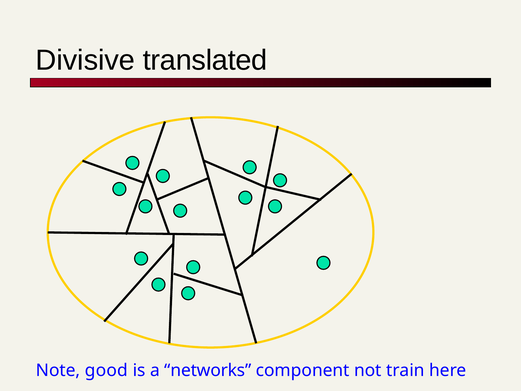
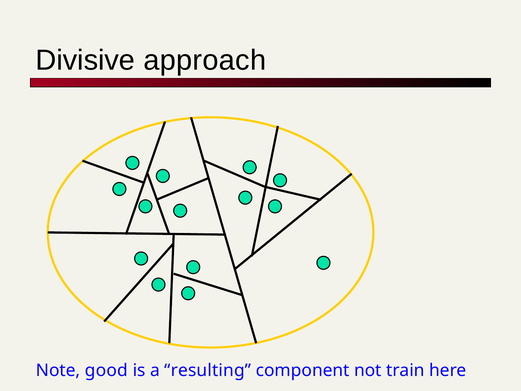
translated: translated -> approach
networks: networks -> resulting
